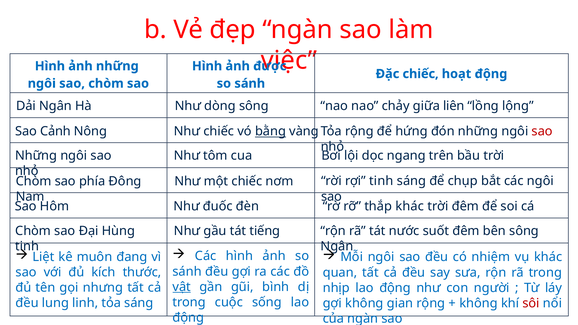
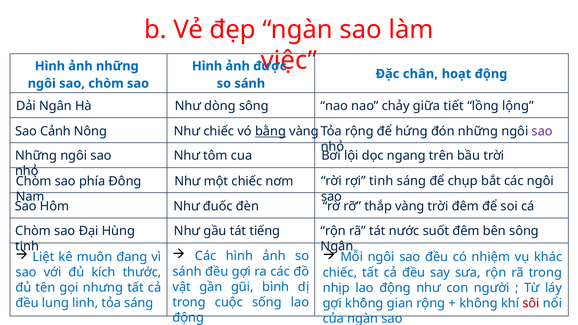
Đặc chiếc: chiếc -> chân
liên: liên -> tiết
sao at (542, 131) colour: red -> purple
thắp khác: khác -> vàng
quan at (340, 273): quan -> chiếc
vật underline: present -> none
